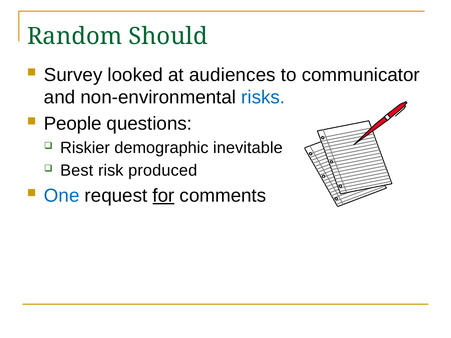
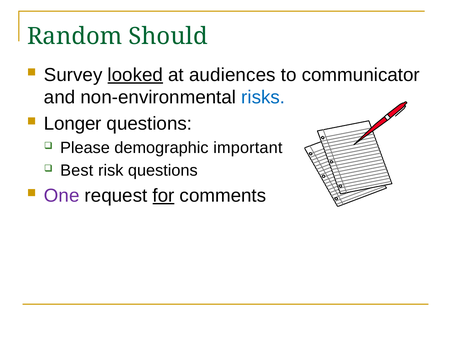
looked underline: none -> present
People: People -> Longer
Riskier: Riskier -> Please
inevitable: inevitable -> important
risk produced: produced -> questions
One colour: blue -> purple
